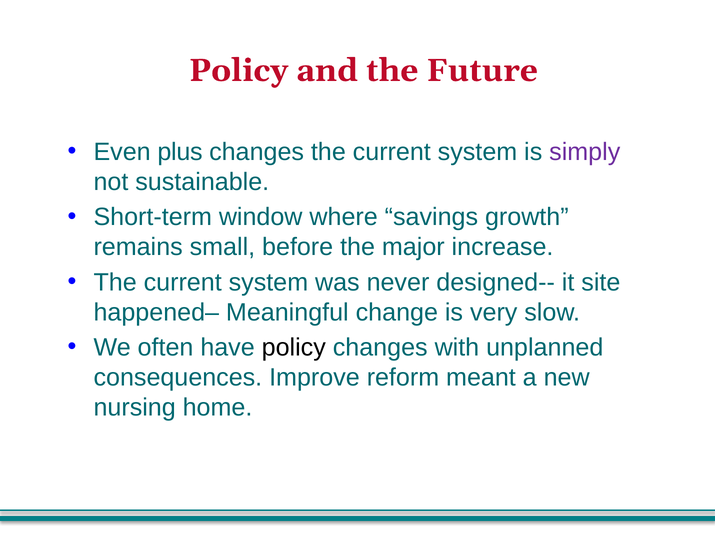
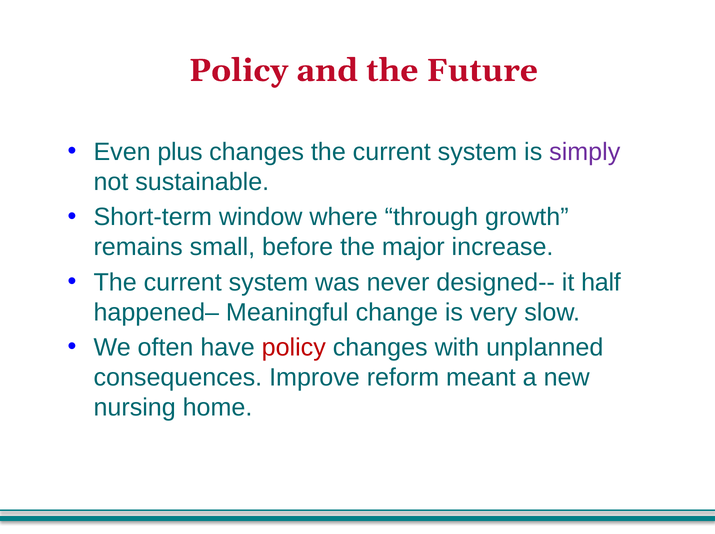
savings: savings -> through
site: site -> half
policy at (294, 348) colour: black -> red
